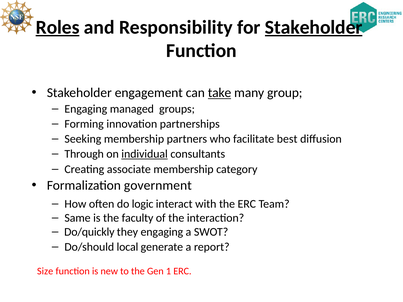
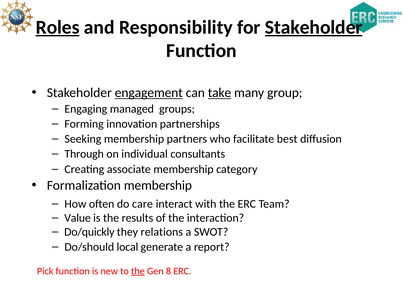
engagement underline: none -> present
individual underline: present -> none
Formalization government: government -> membership
logic: logic -> care
Same: Same -> Value
faculty: faculty -> results
they engaging: engaging -> relations
Size: Size -> Pick
the at (138, 271) underline: none -> present
1: 1 -> 8
